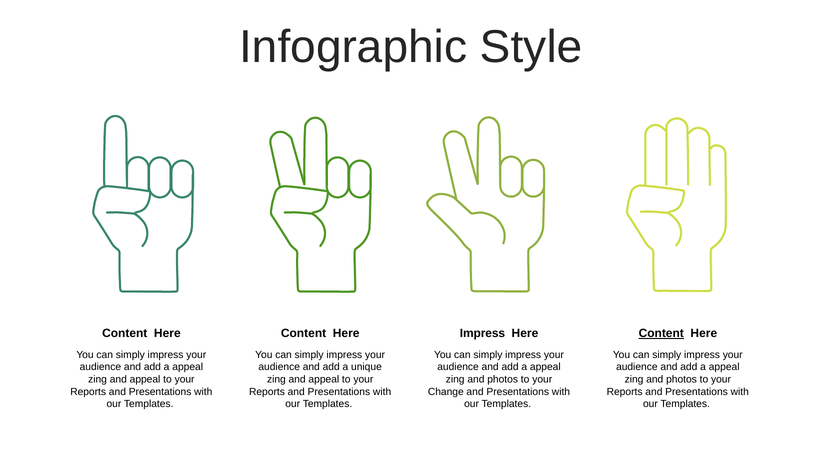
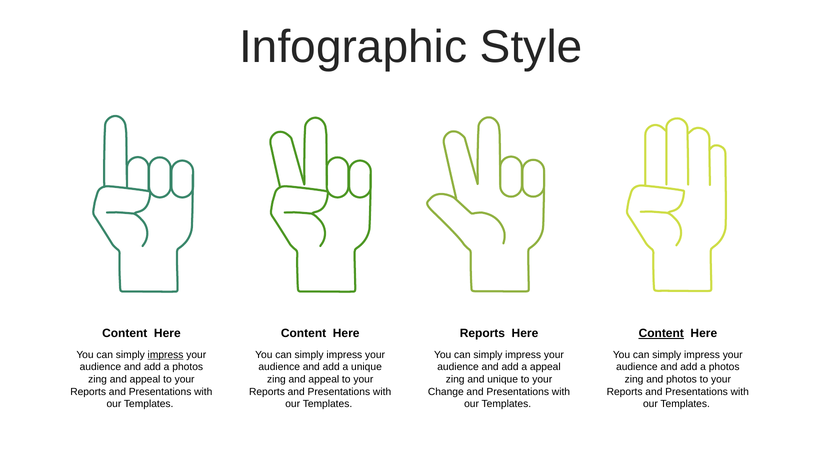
Impress at (482, 334): Impress -> Reports
impress at (166, 355) underline: none -> present
appeal at (188, 367): appeal -> photos
appeal at (724, 367): appeal -> photos
photos at (503, 380): photos -> unique
